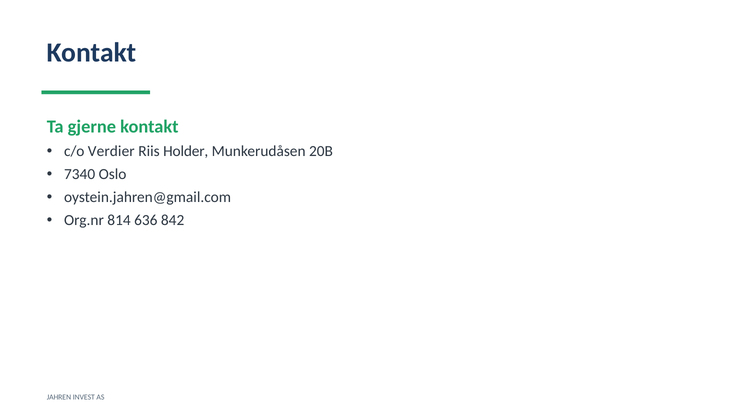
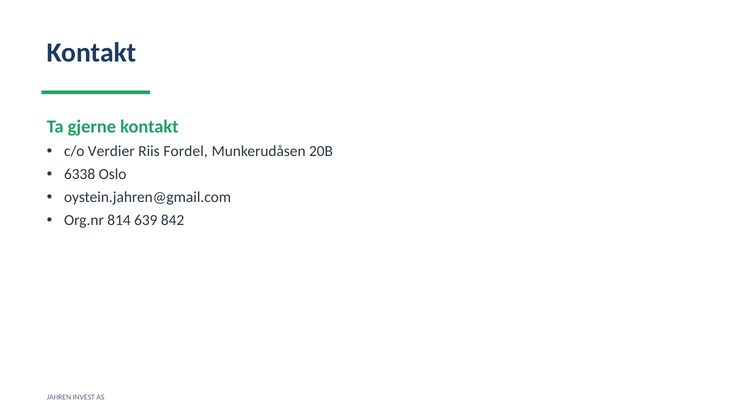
Holder: Holder -> Fordel
7340: 7340 -> 6338
636: 636 -> 639
